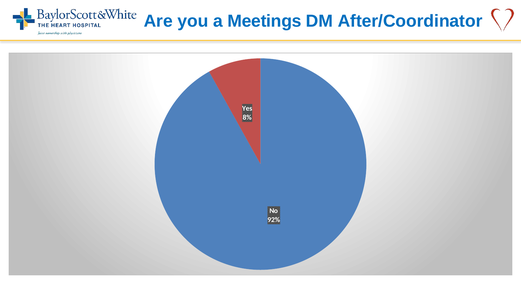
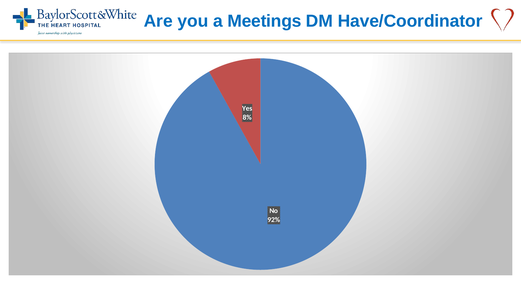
After/Coordinator: After/Coordinator -> Have/Coordinator
